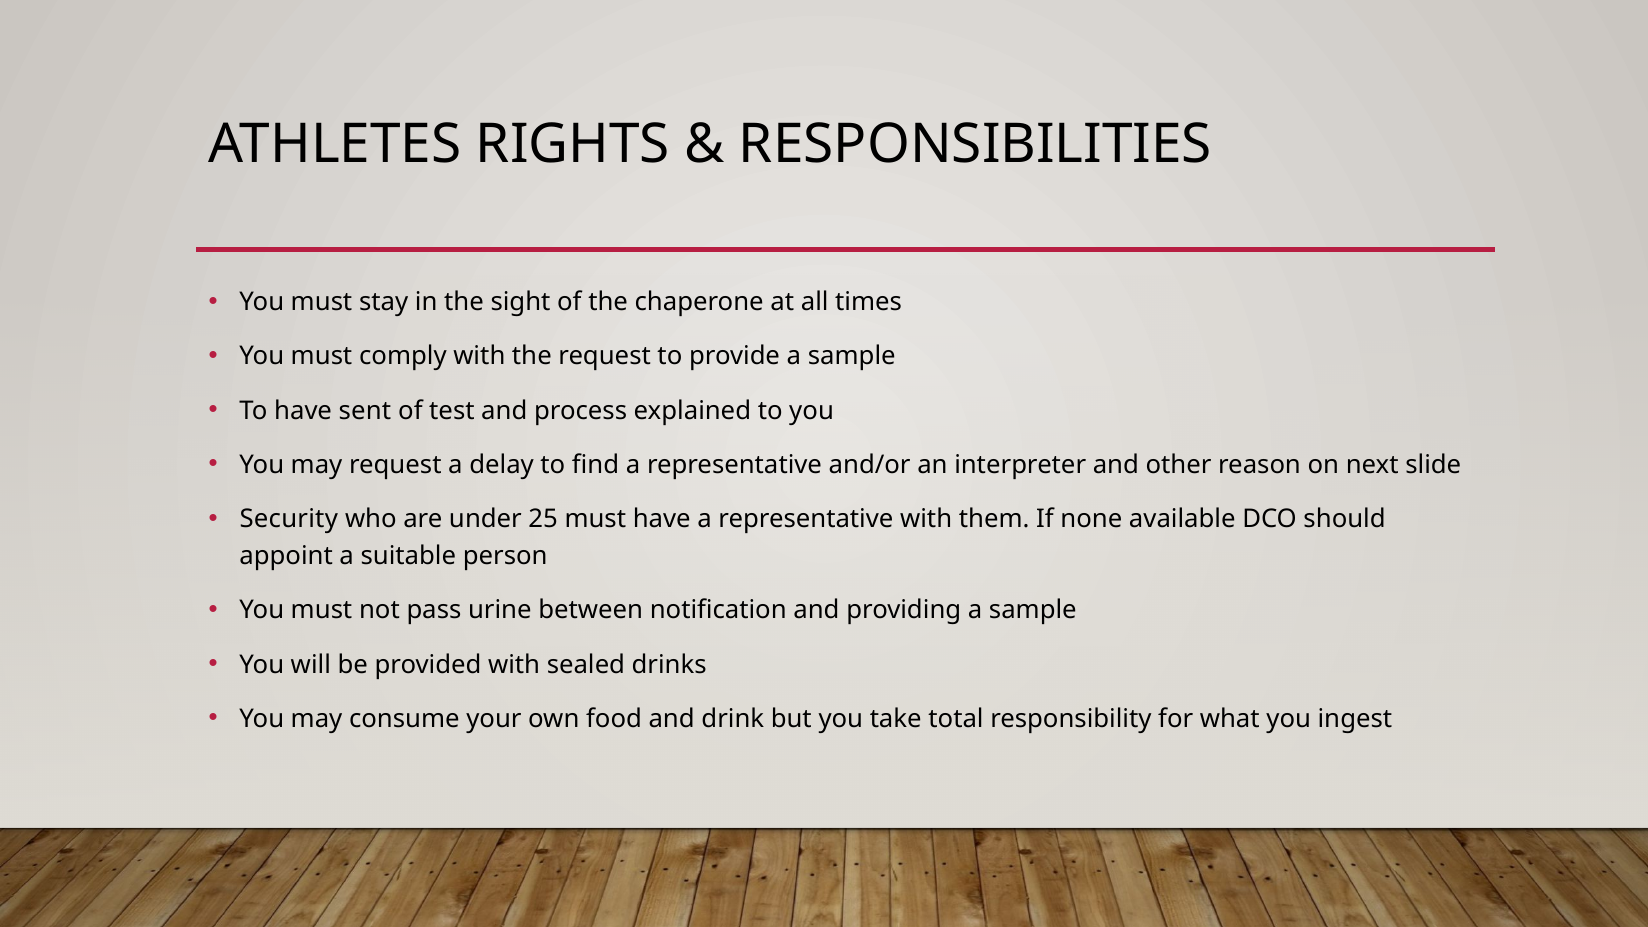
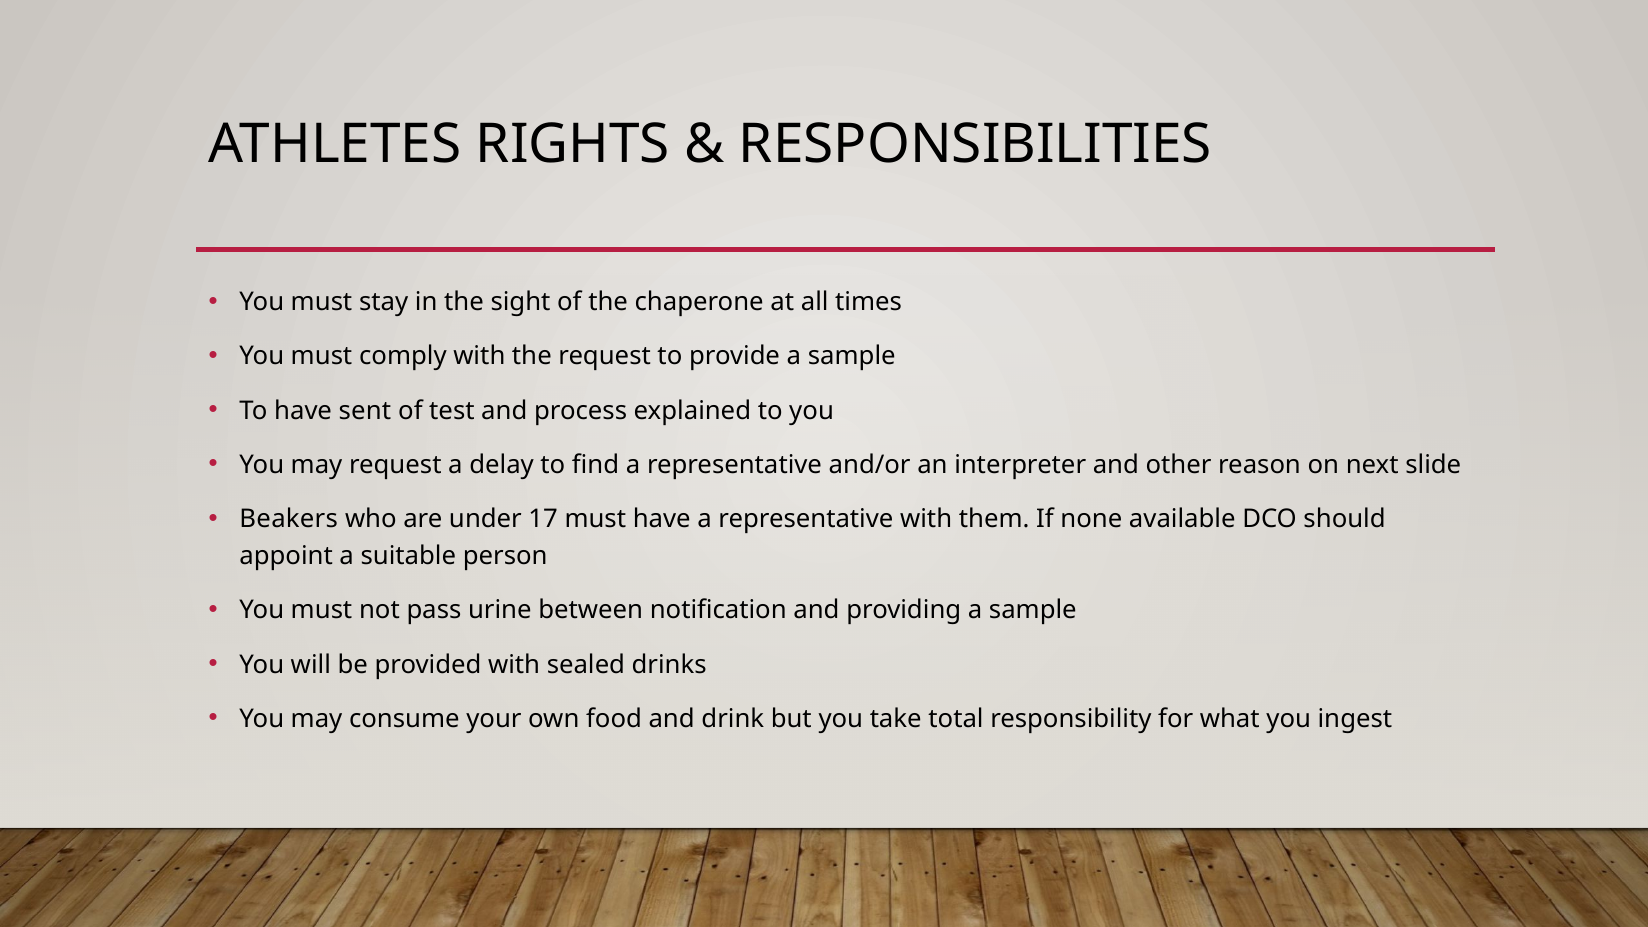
Security: Security -> Beakers
25: 25 -> 17
